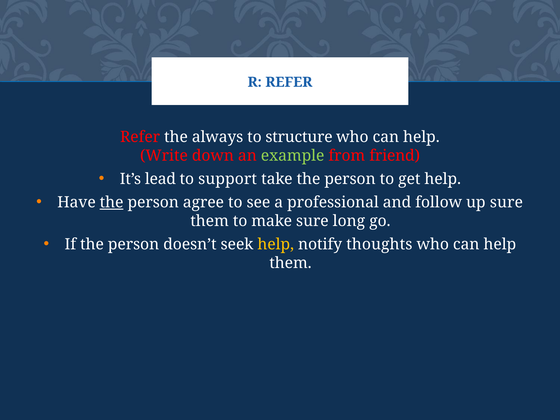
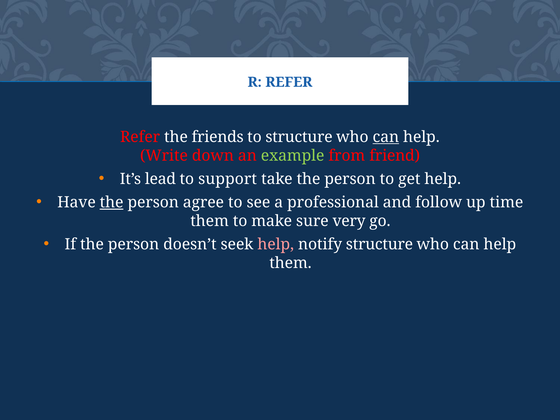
always: always -> friends
can at (386, 137) underline: none -> present
up sure: sure -> time
long: long -> very
help at (276, 244) colour: yellow -> pink
notify thoughts: thoughts -> structure
